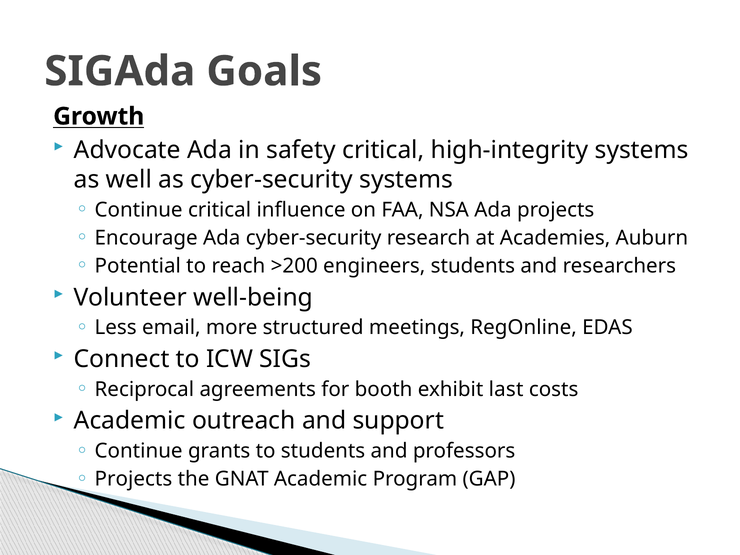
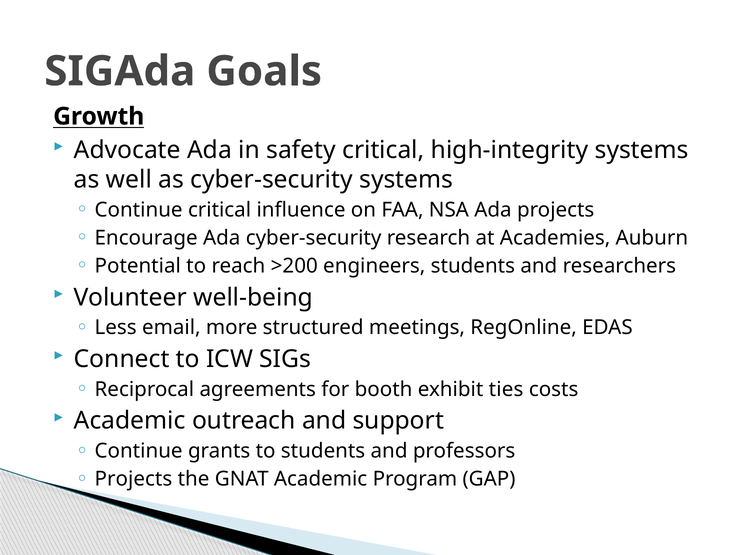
last: last -> ties
